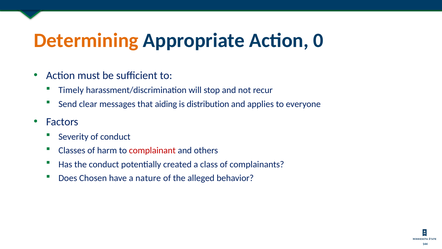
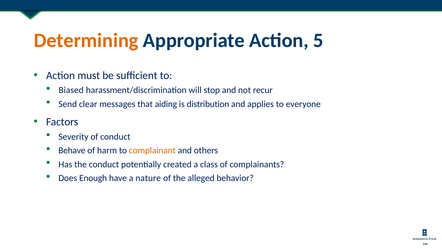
0: 0 -> 5
Timely: Timely -> Biased
Classes: Classes -> Behave
complainant colour: red -> orange
Chosen: Chosen -> Enough
